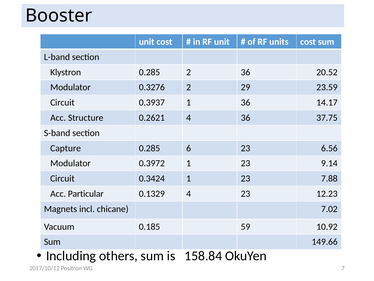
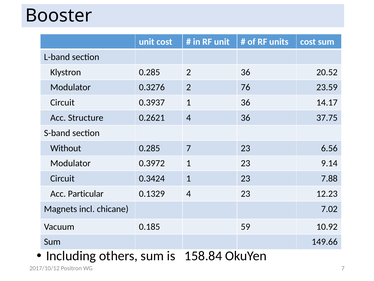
29: 29 -> 76
Capture: Capture -> Without
0.285 6: 6 -> 7
